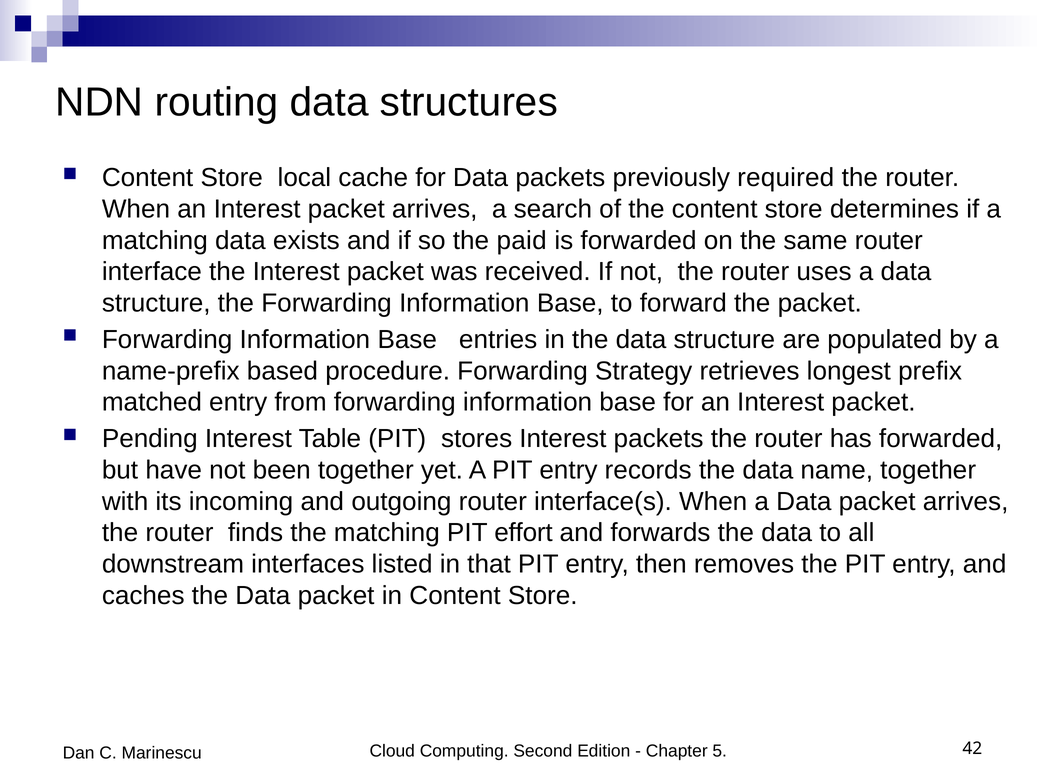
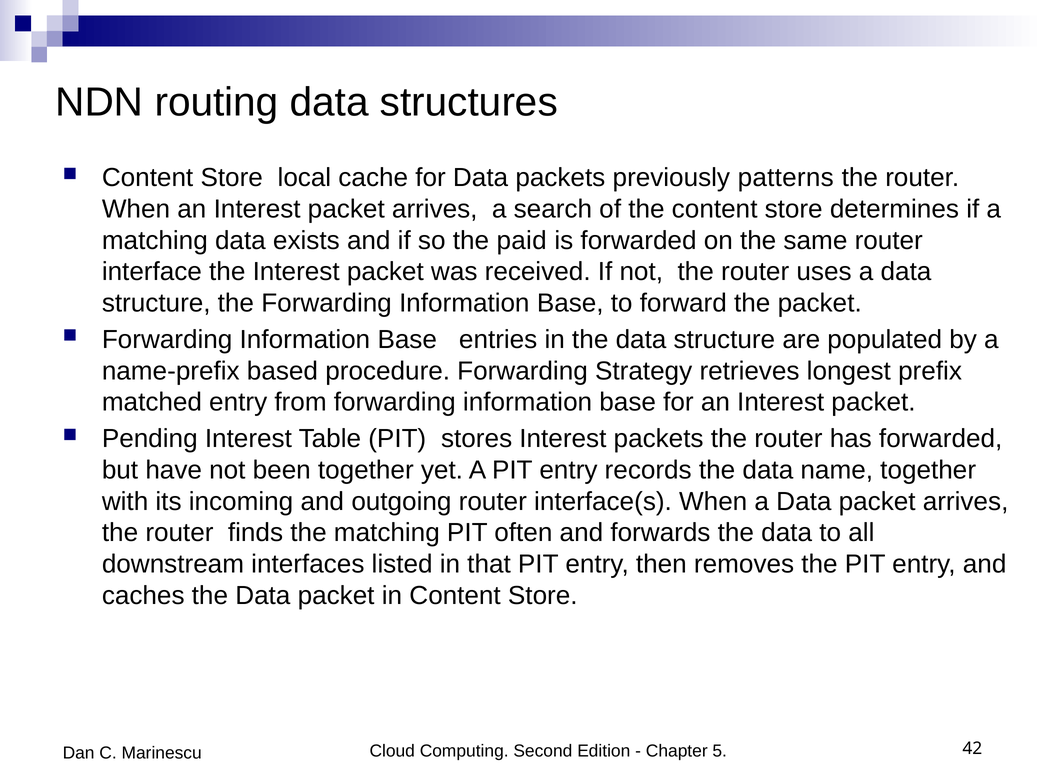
required: required -> patterns
effort: effort -> often
